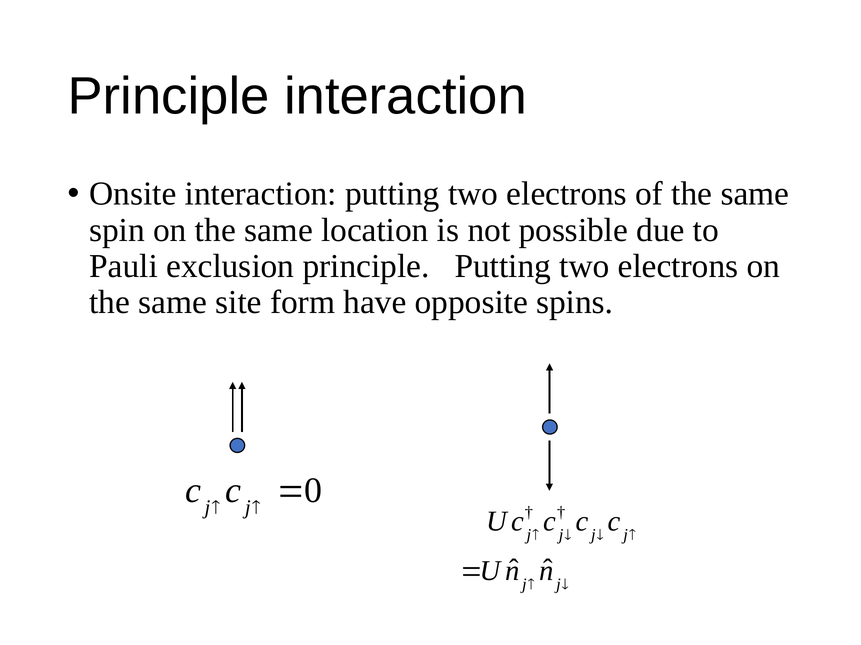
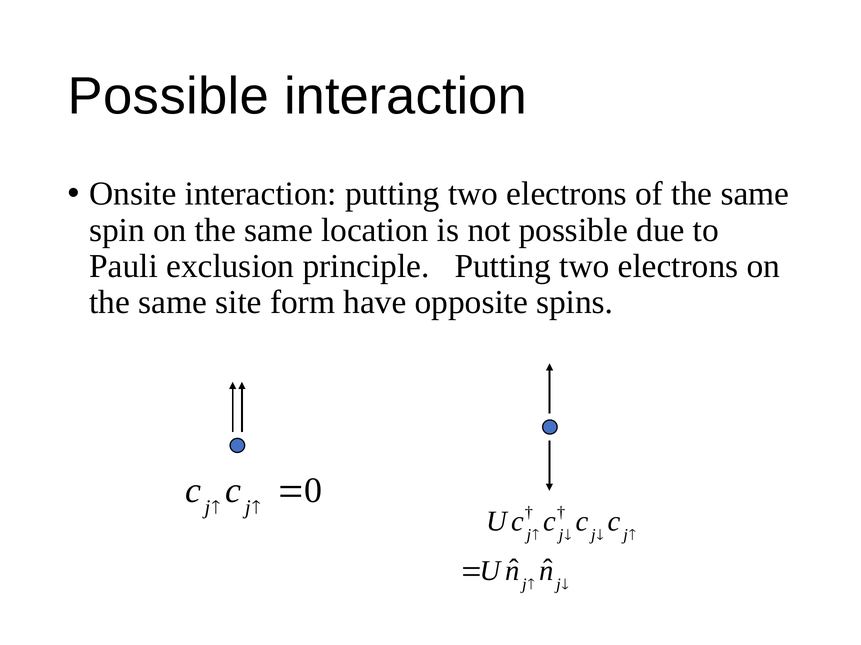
Principle at (169, 96): Principle -> Possible
